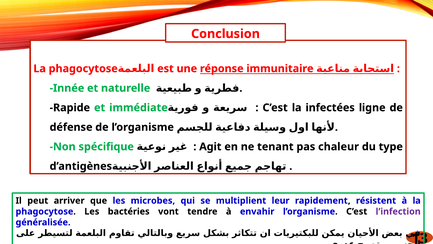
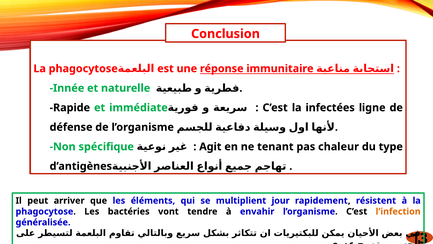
microbes: microbes -> éléments
leur: leur -> jour
l’infection colour: purple -> orange
